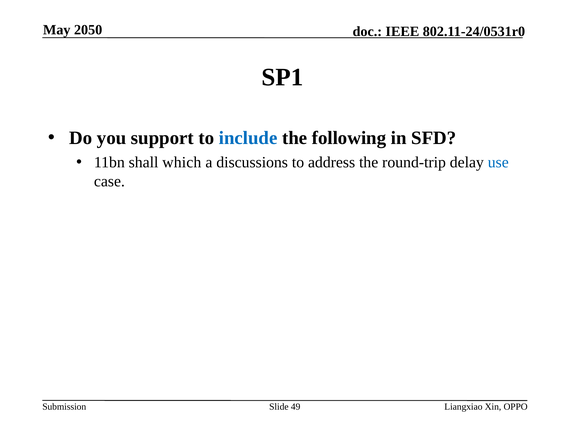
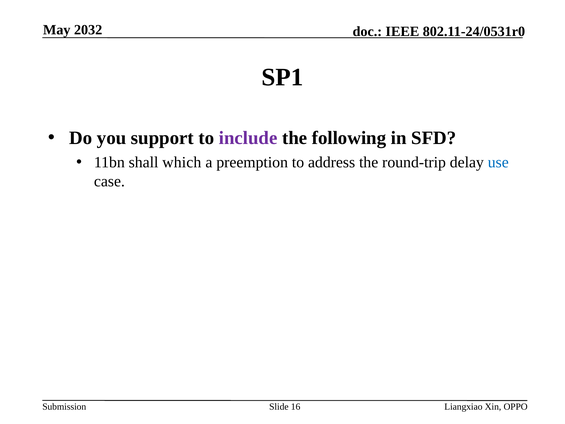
2050: 2050 -> 2032
include colour: blue -> purple
discussions: discussions -> preemption
49: 49 -> 16
